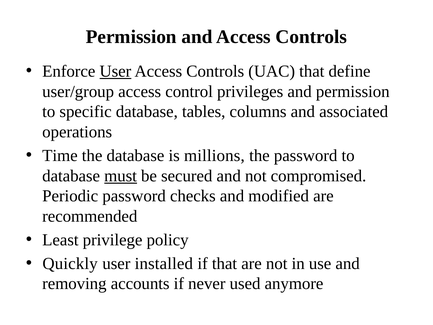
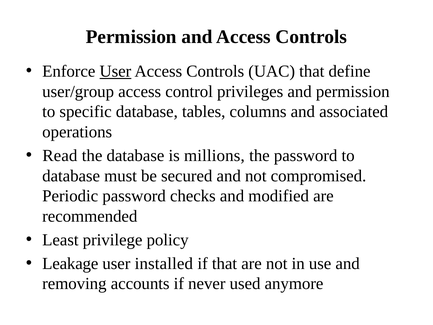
Time: Time -> Read
must underline: present -> none
Quickly: Quickly -> Leakage
